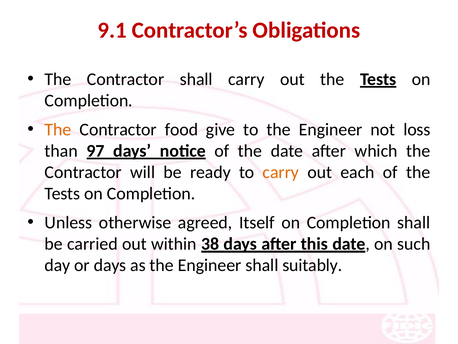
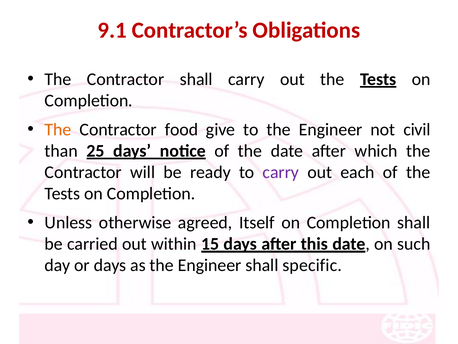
loss: loss -> civil
97: 97 -> 25
carry at (281, 172) colour: orange -> purple
38: 38 -> 15
suitably: suitably -> specific
